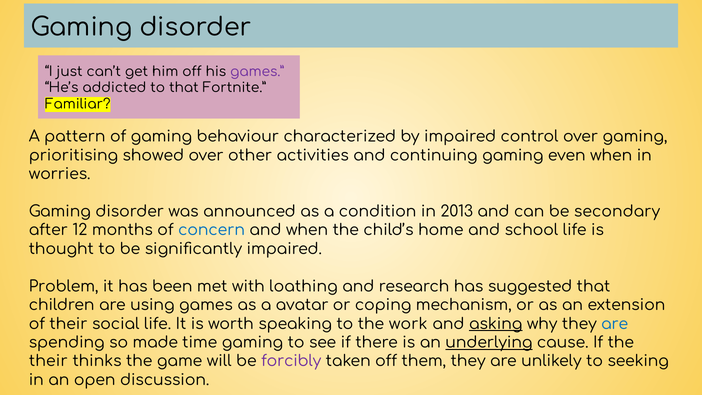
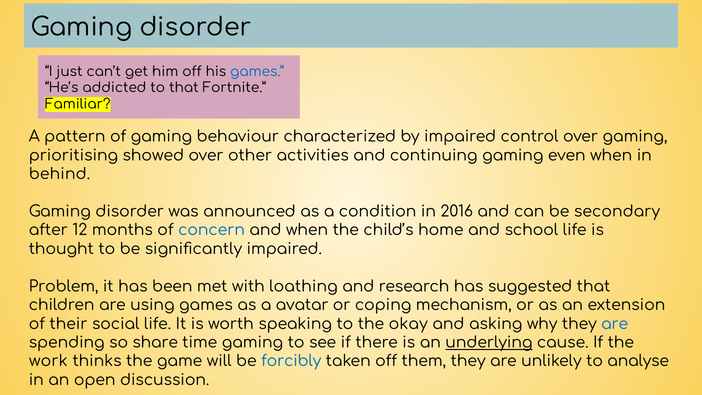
games at (257, 72) colour: purple -> blue
worries: worries -> behind
2013: 2013 -> 2016
work: work -> okay
asking underline: present -> none
made: made -> share
their at (48, 361): their -> work
forcibly colour: purple -> blue
seeking: seeking -> analyse
